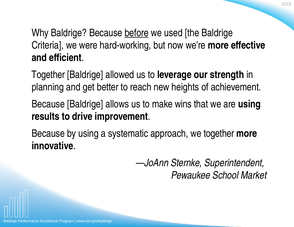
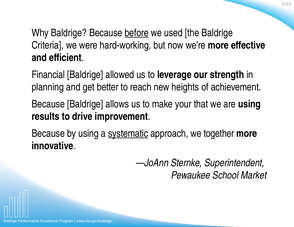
Together at (48, 75): Together -> Financial
wins: wins -> your
systematic underline: none -> present
